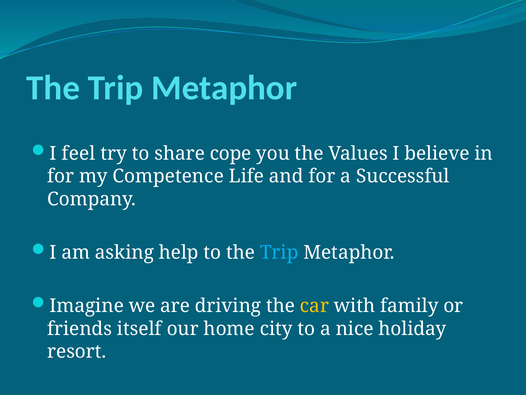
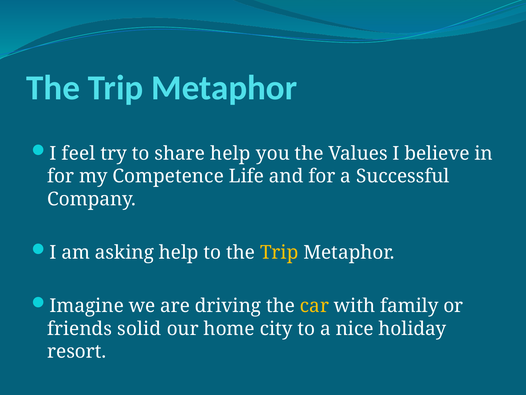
share cope: cope -> help
Trip at (279, 252) colour: light blue -> yellow
itself: itself -> solid
